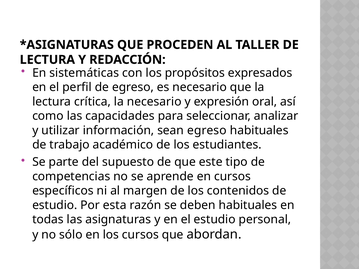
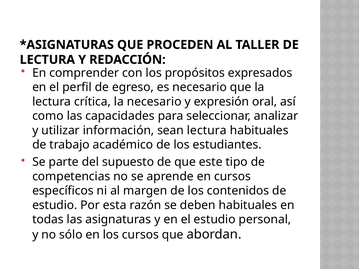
sistemáticas: sistemáticas -> comprender
sean egreso: egreso -> lectura
